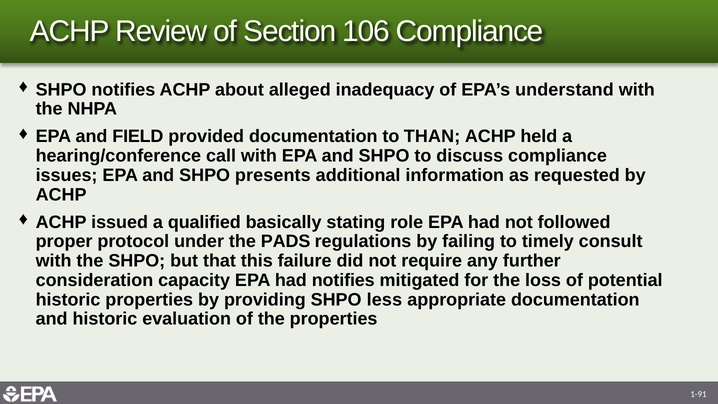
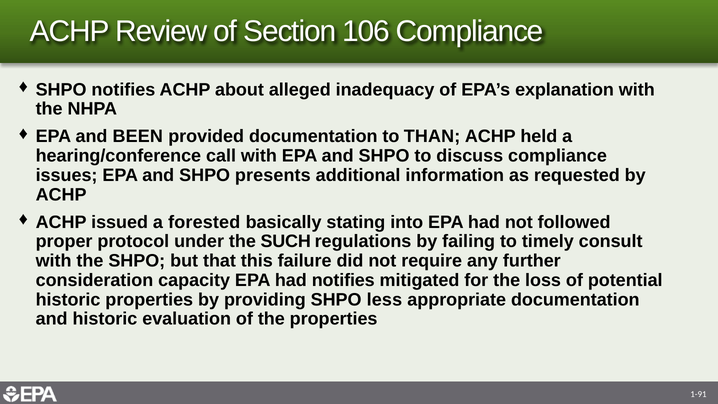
understand: understand -> explanation
FIELD: FIELD -> BEEN
qualified: qualified -> forested
role: role -> into
PADS: PADS -> SUCH
